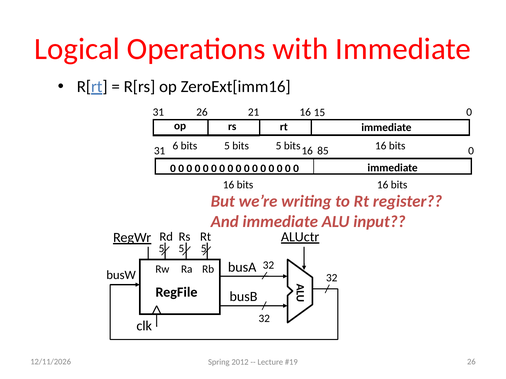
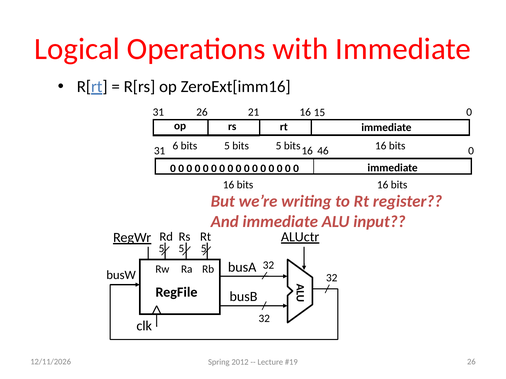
85: 85 -> 46
